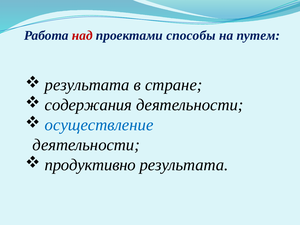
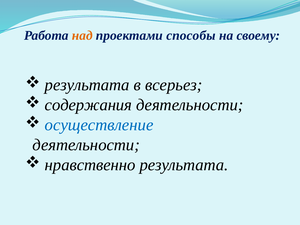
над colour: red -> orange
путем: путем -> своему
стране: стране -> всерьез
продуктивно: продуктивно -> нравственно
